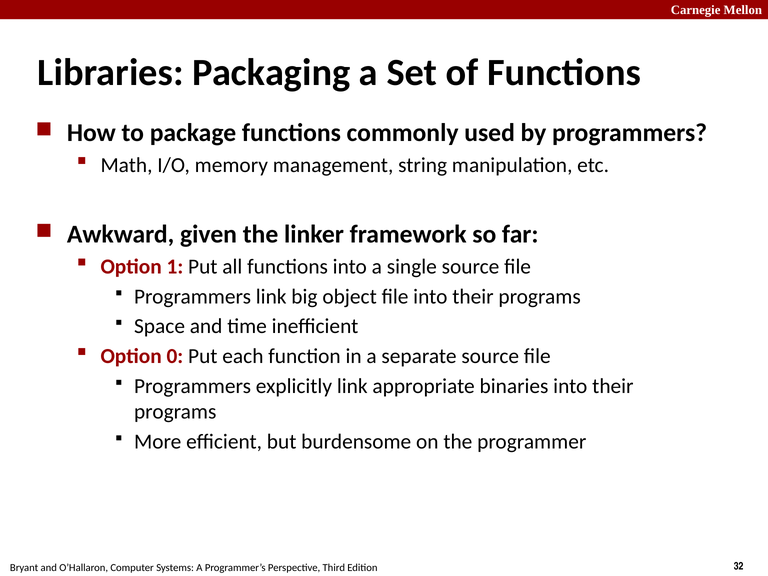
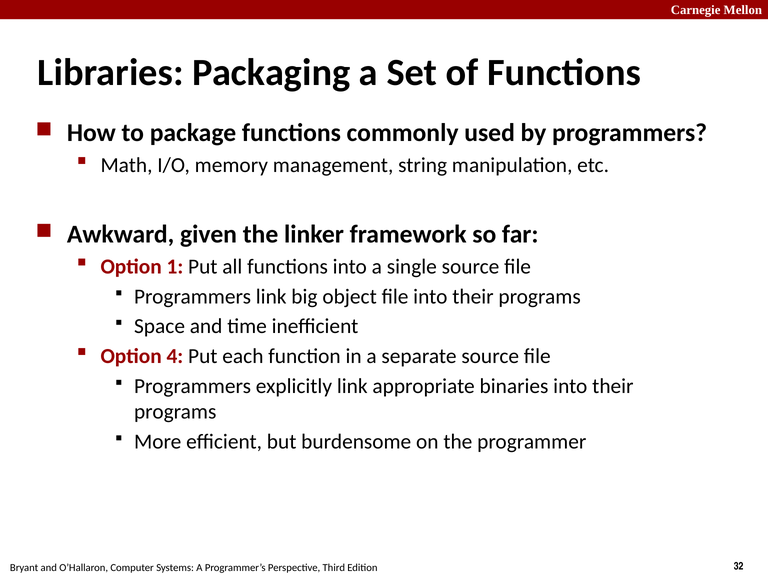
0: 0 -> 4
